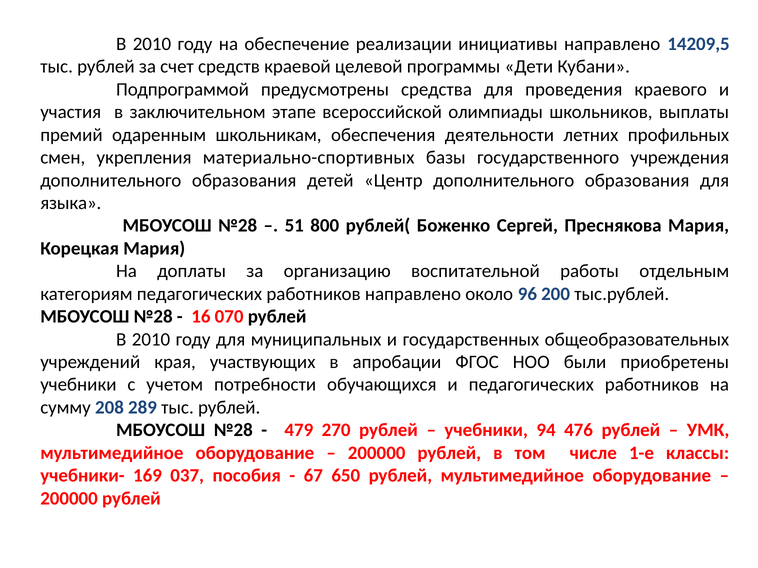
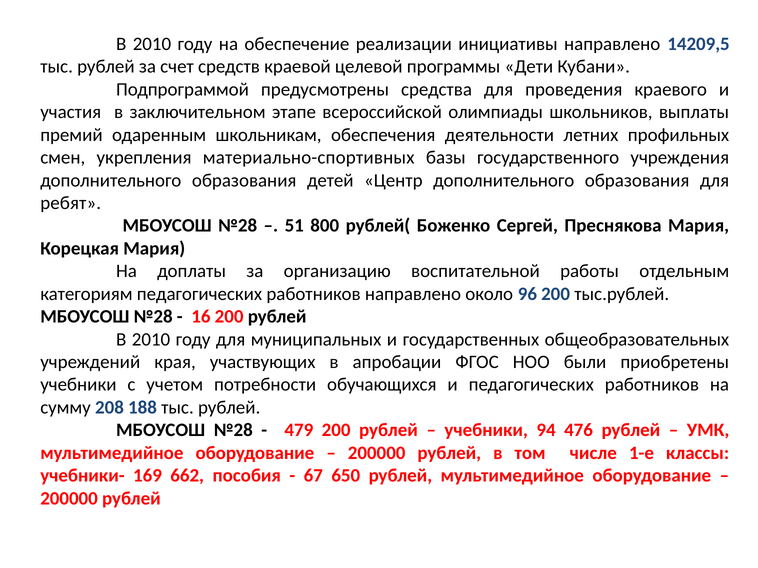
языка: языка -> ребят
16 070: 070 -> 200
289: 289 -> 188
479 270: 270 -> 200
037: 037 -> 662
